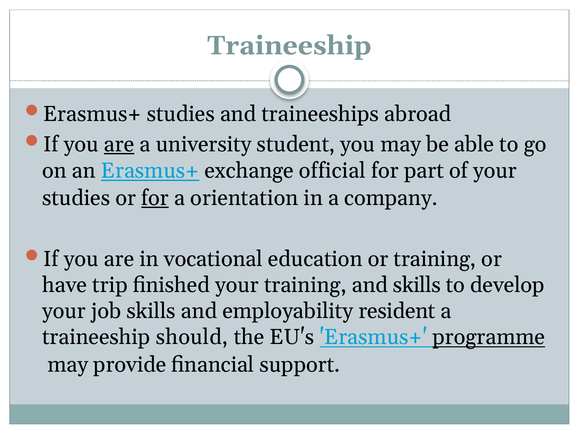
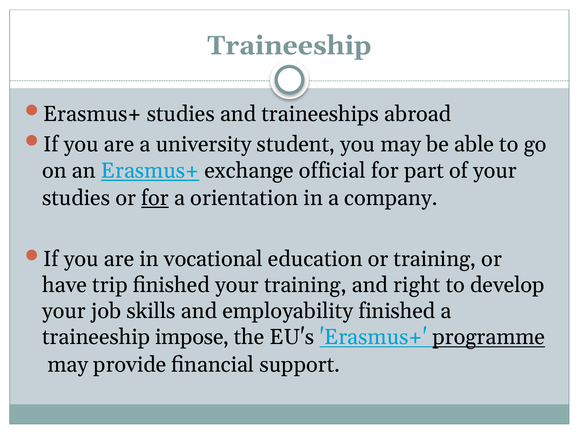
are at (119, 145) underline: present -> none
and skills: skills -> right
employability resident: resident -> finished
should: should -> impose
